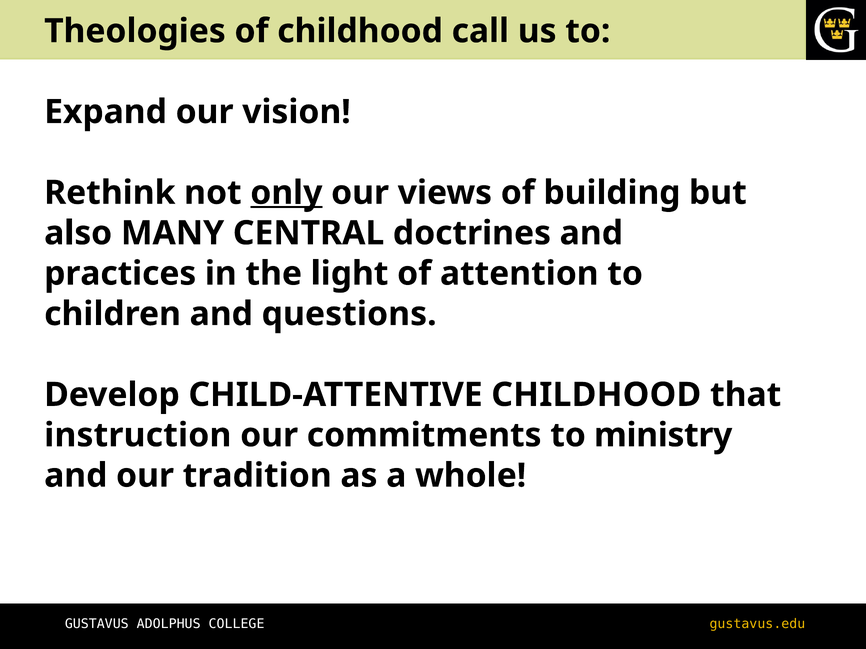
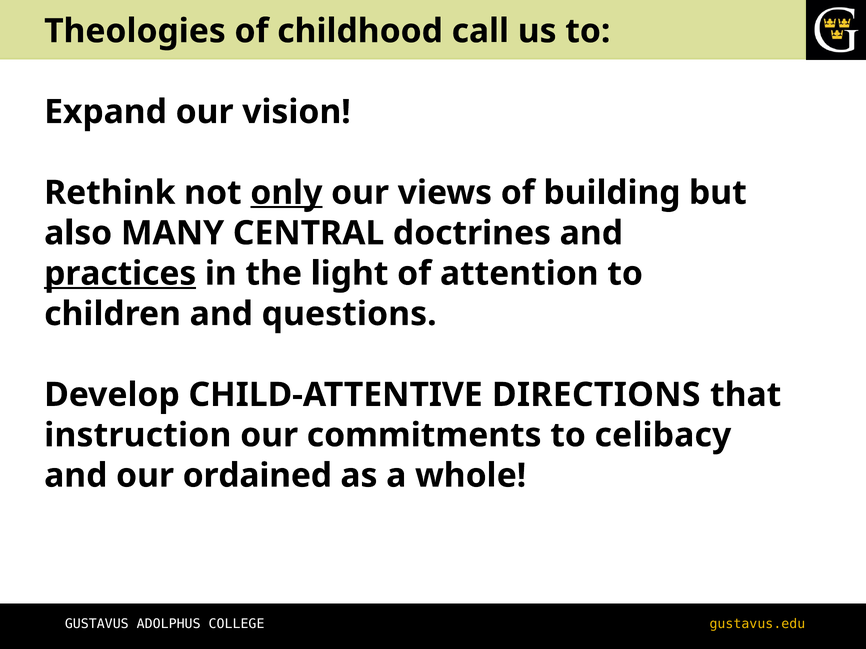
practices underline: none -> present
CHILD-ATTENTIVE CHILDHOOD: CHILDHOOD -> DIRECTIONS
ministry: ministry -> celibacy
tradition: tradition -> ordained
